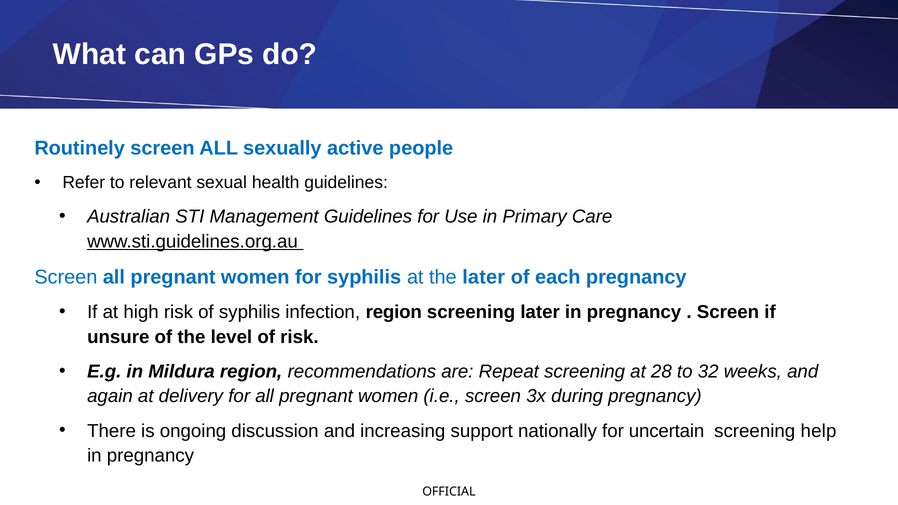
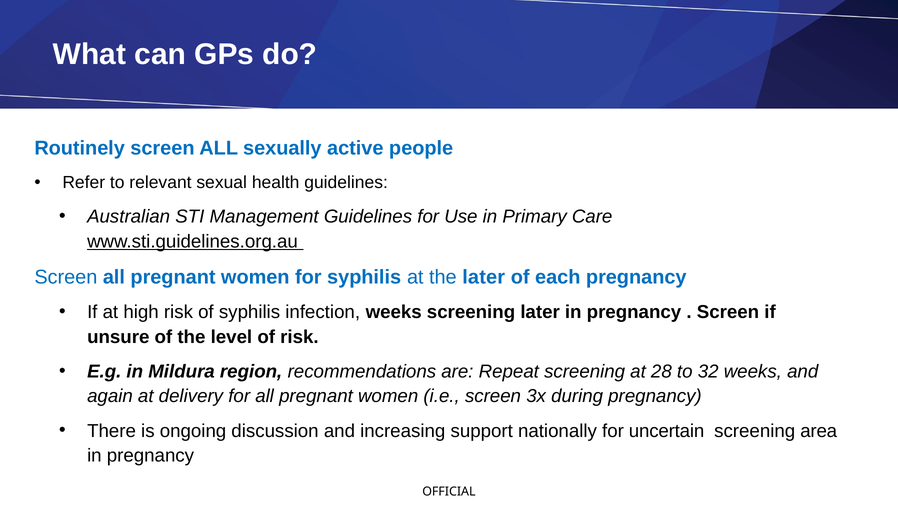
infection region: region -> weeks
help: help -> area
